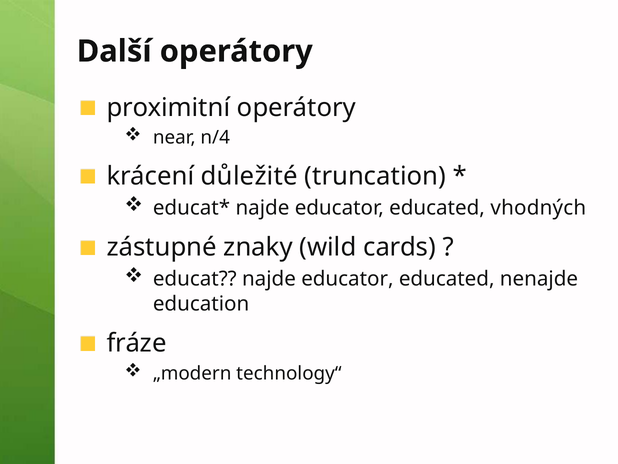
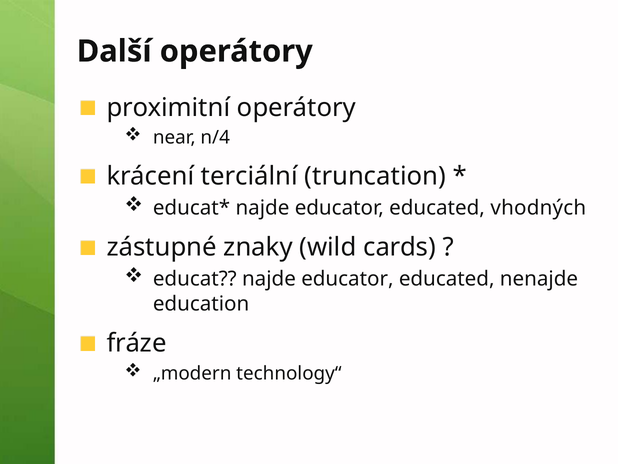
důležité: důležité -> terciální
